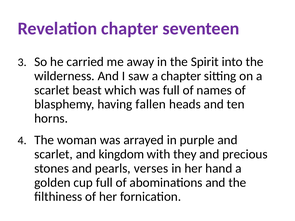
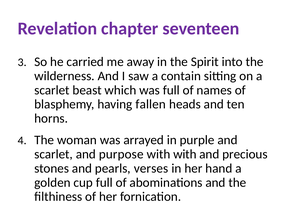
a chapter: chapter -> contain
kingdom: kingdom -> purpose
with they: they -> with
